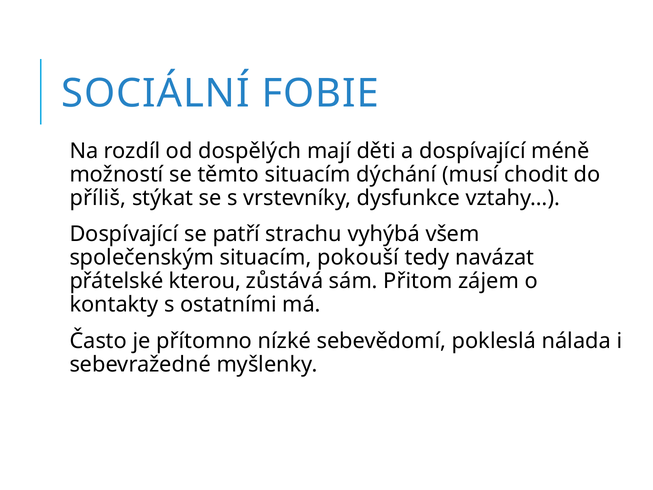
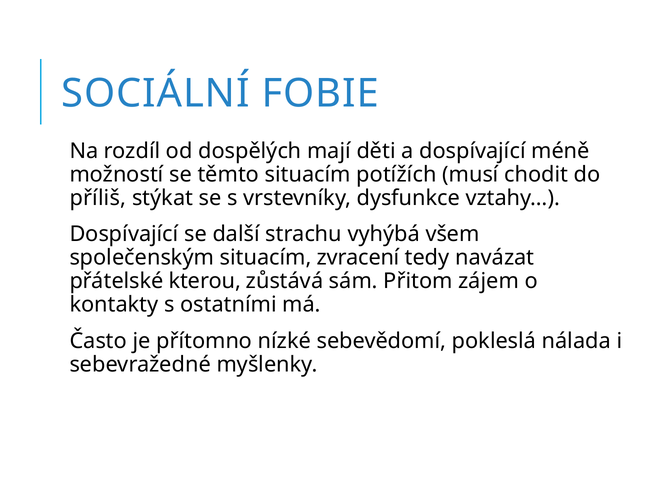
dýchání: dýchání -> potížích
patří: patří -> další
pokouší: pokouší -> zvracení
